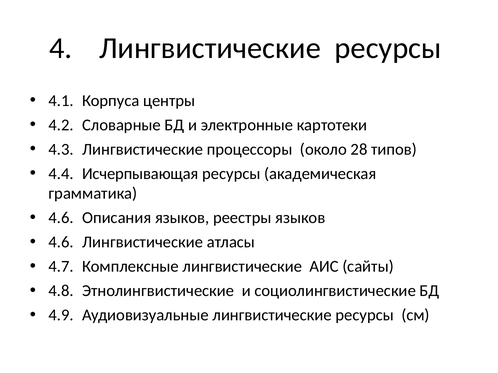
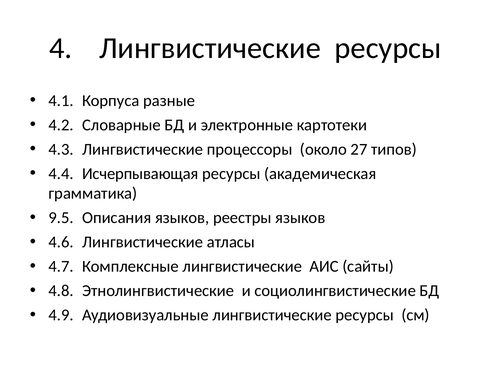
центры: центры -> разные
28: 28 -> 27
4.6 at (61, 218): 4.6 -> 9.5
